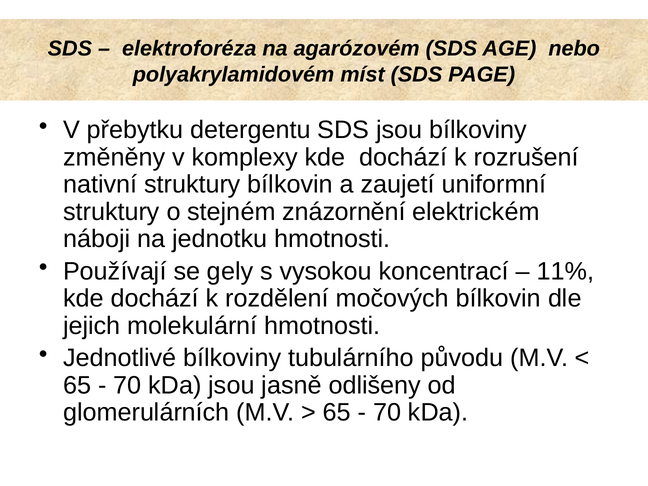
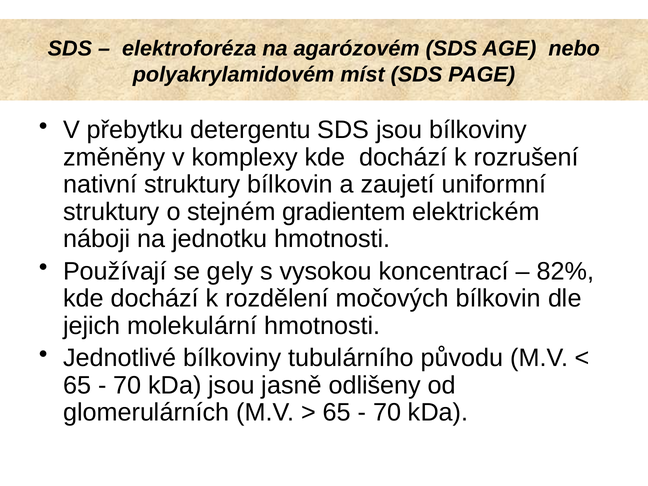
znázornění: znázornění -> gradientem
11%: 11% -> 82%
